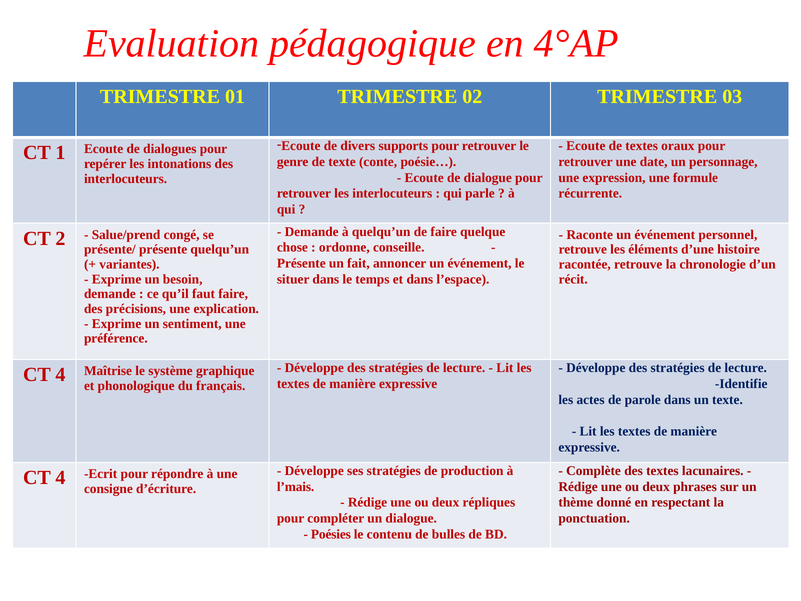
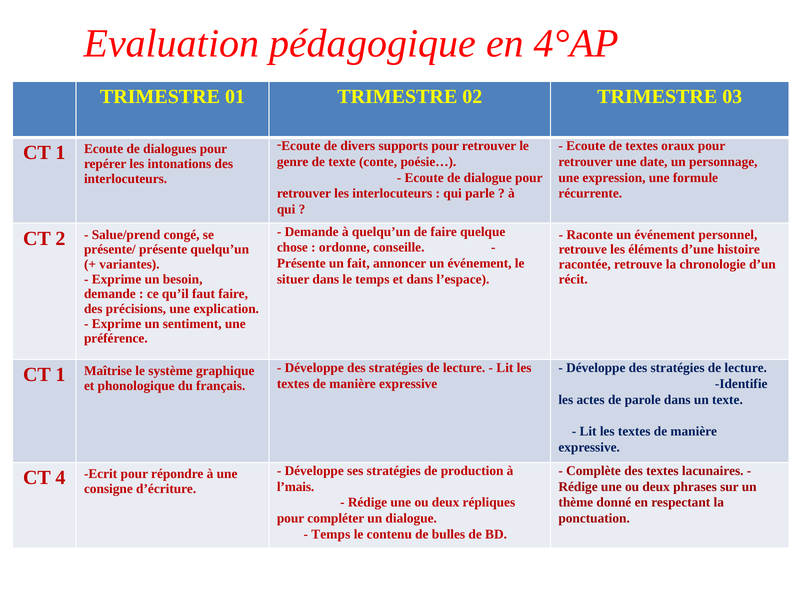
4 at (60, 375): 4 -> 1
Poésies at (331, 534): Poésies -> Temps
